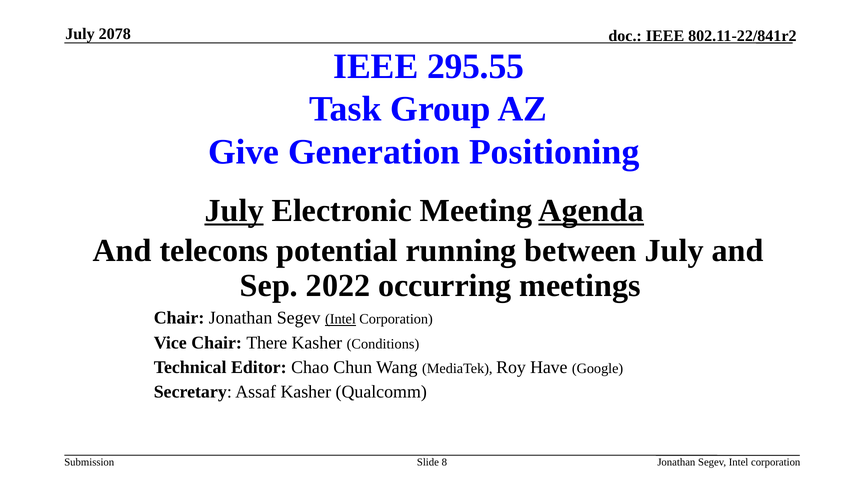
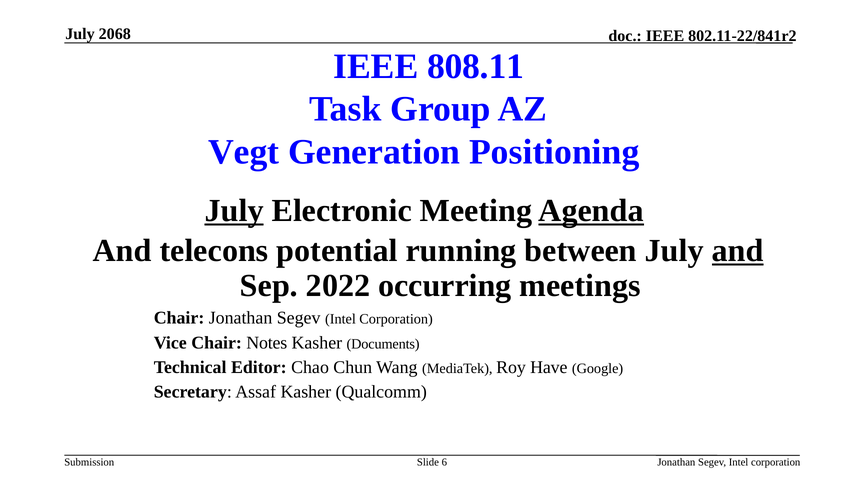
2078: 2078 -> 2068
295.55: 295.55 -> 808.11
Give: Give -> Vegt
and at (738, 251) underline: none -> present
Intel at (340, 319) underline: present -> none
There: There -> Notes
Conditions: Conditions -> Documents
8: 8 -> 6
